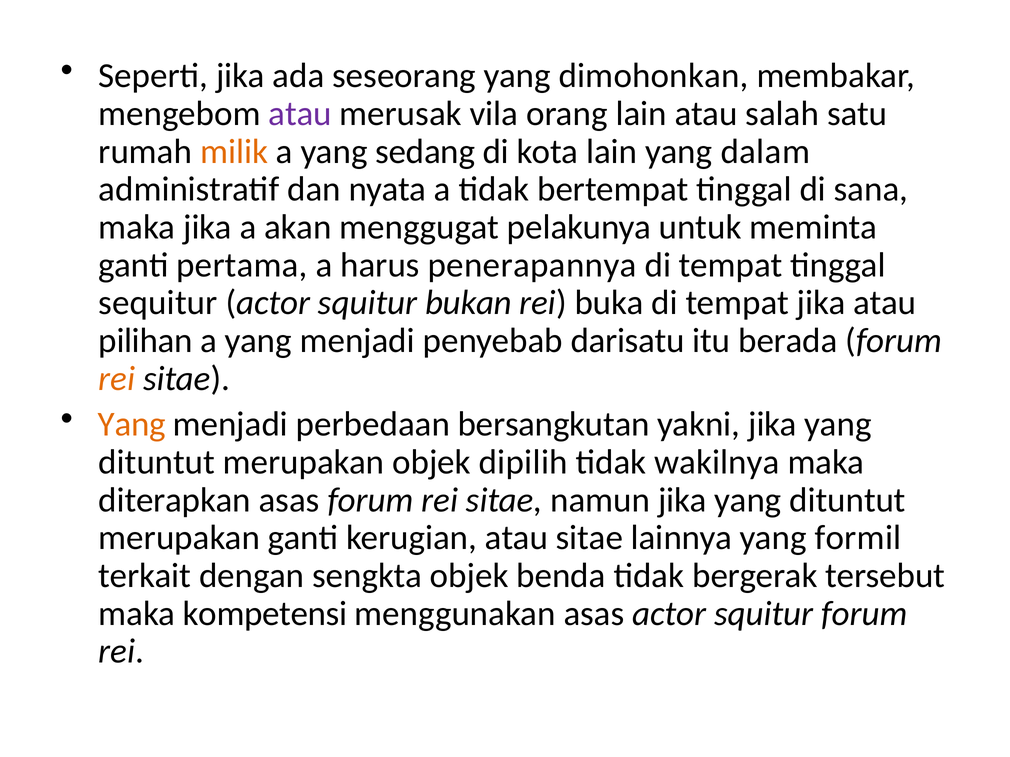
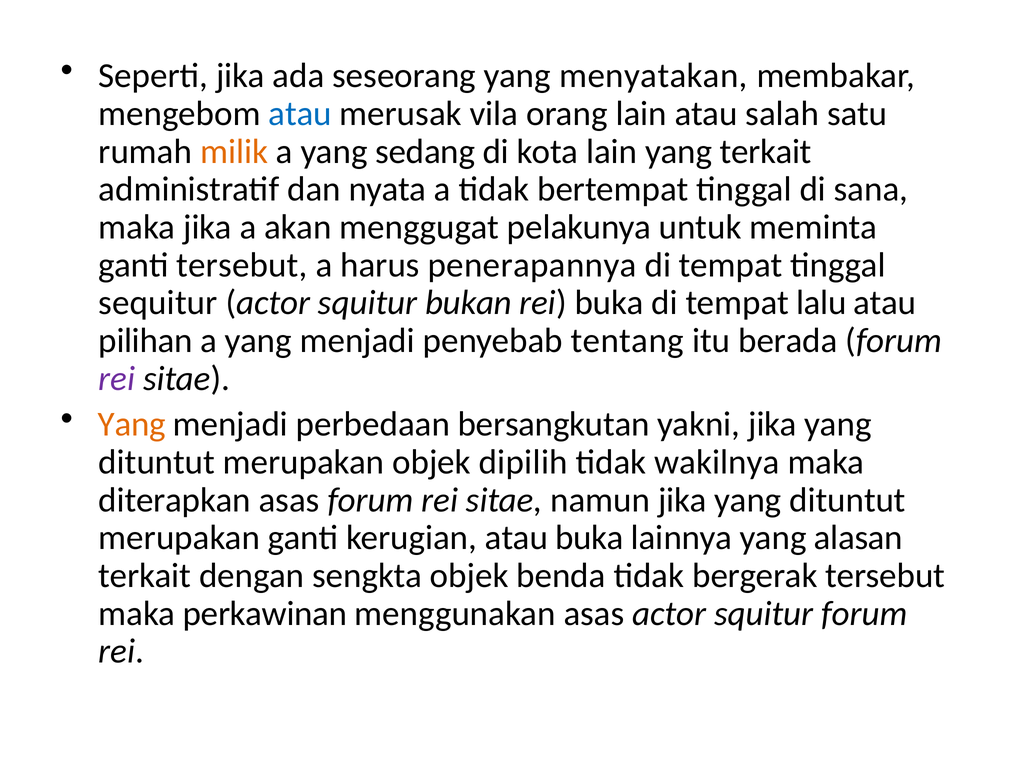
dimohonkan: dimohonkan -> menyatakan
atau at (300, 114) colour: purple -> blue
yang dalam: dalam -> terkait
ganti pertama: pertama -> tersebut
tempat jika: jika -> lalu
darisatu: darisatu -> tentang
rei at (117, 379) colour: orange -> purple
atau sitae: sitae -> buka
formil: formil -> alasan
kompetensi: kompetensi -> perkawinan
